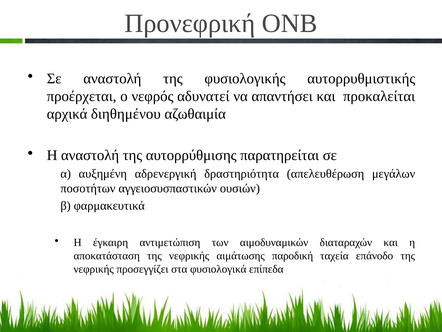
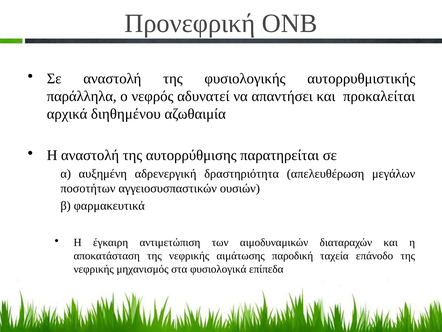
προέρχεται: προέρχεται -> παράλληλα
προσεγγίζει: προσεγγίζει -> μηχανισμός
